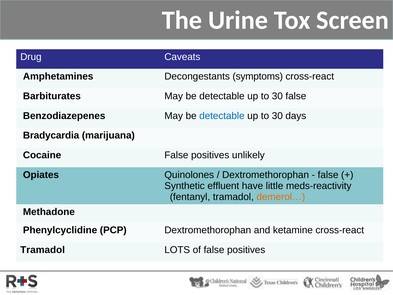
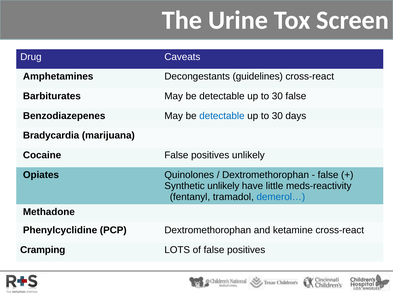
symptoms: symptoms -> guidelines
Synthetic effluent: effluent -> unlikely
demerol… colour: orange -> blue
Tramadol at (43, 250): Tramadol -> Cramping
